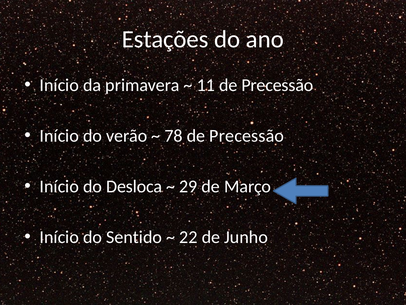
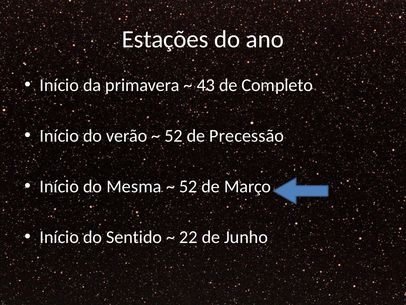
11: 11 -> 43
Precessão at (277, 85): Precessão -> Completo
78 at (173, 136): 78 -> 52
Desloca: Desloca -> Mesma
29 at (188, 186): 29 -> 52
